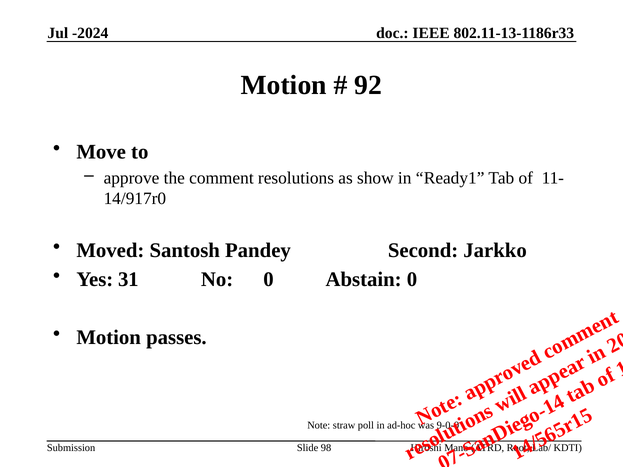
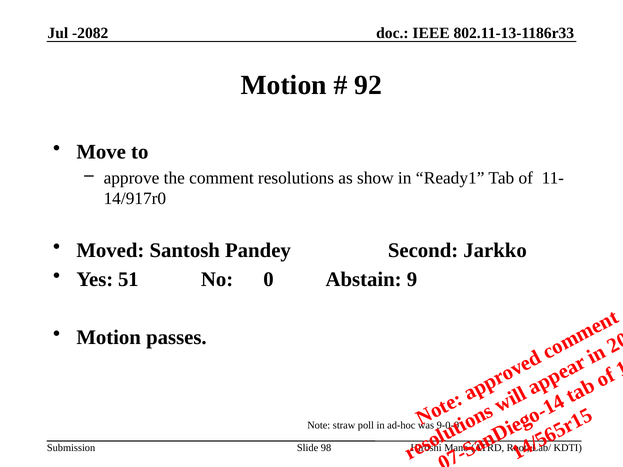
-2024: -2024 -> -2082
31: 31 -> 51
Abstain 0: 0 -> 9
